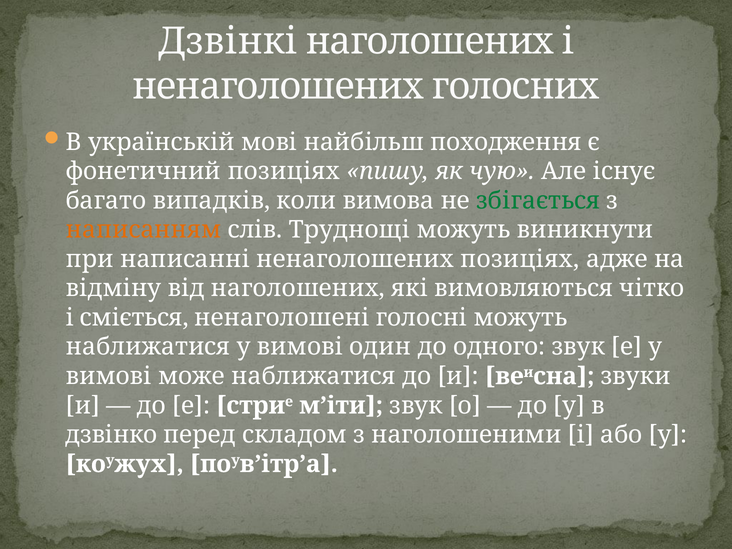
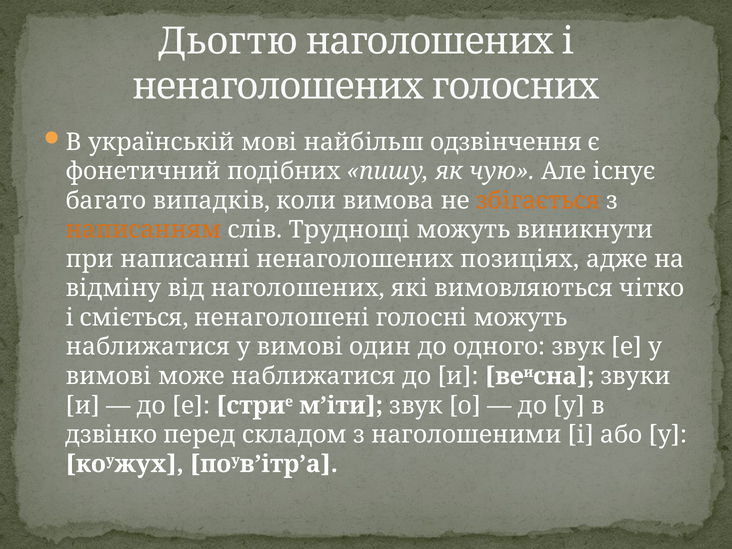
Дзвінкі: Дзвінкі -> Дьогтю
походження: походження -> одзвінчення
фонетичний позиціях: позиціях -> подібних
збігається colour: green -> orange
